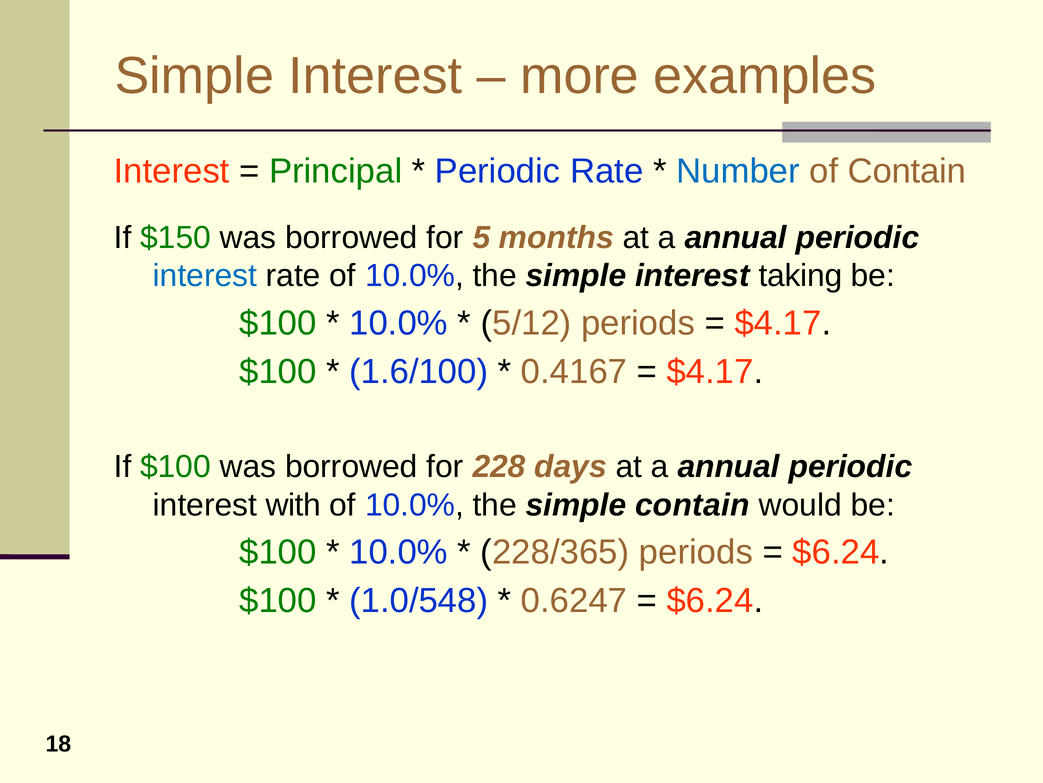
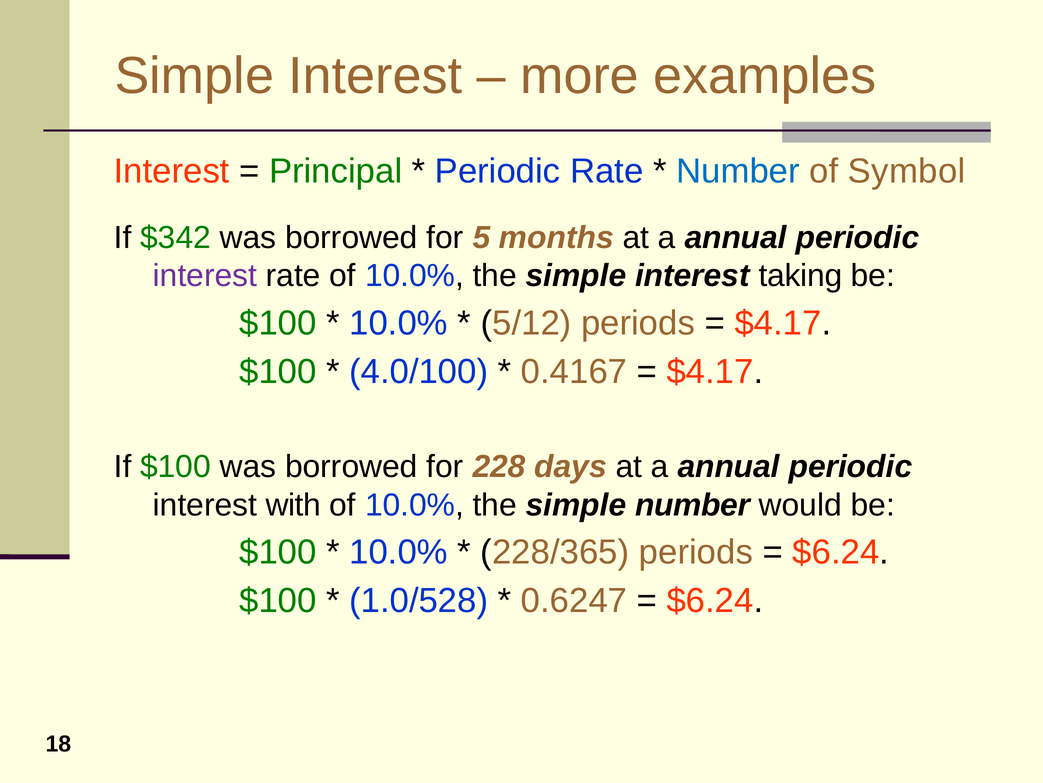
of Contain: Contain -> Symbol
$150: $150 -> $342
interest at (205, 276) colour: blue -> purple
1.6/100: 1.6/100 -> 4.0/100
simple contain: contain -> number
1.0/548: 1.0/548 -> 1.0/528
